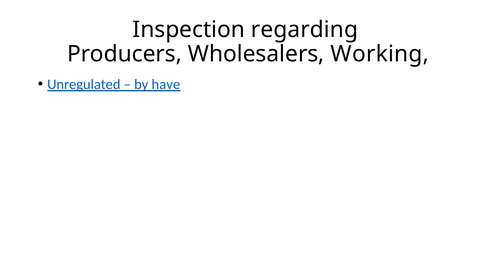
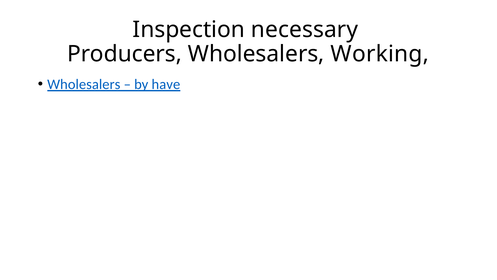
regarding: regarding -> necessary
Unregulated at (84, 84): Unregulated -> Wholesalers
